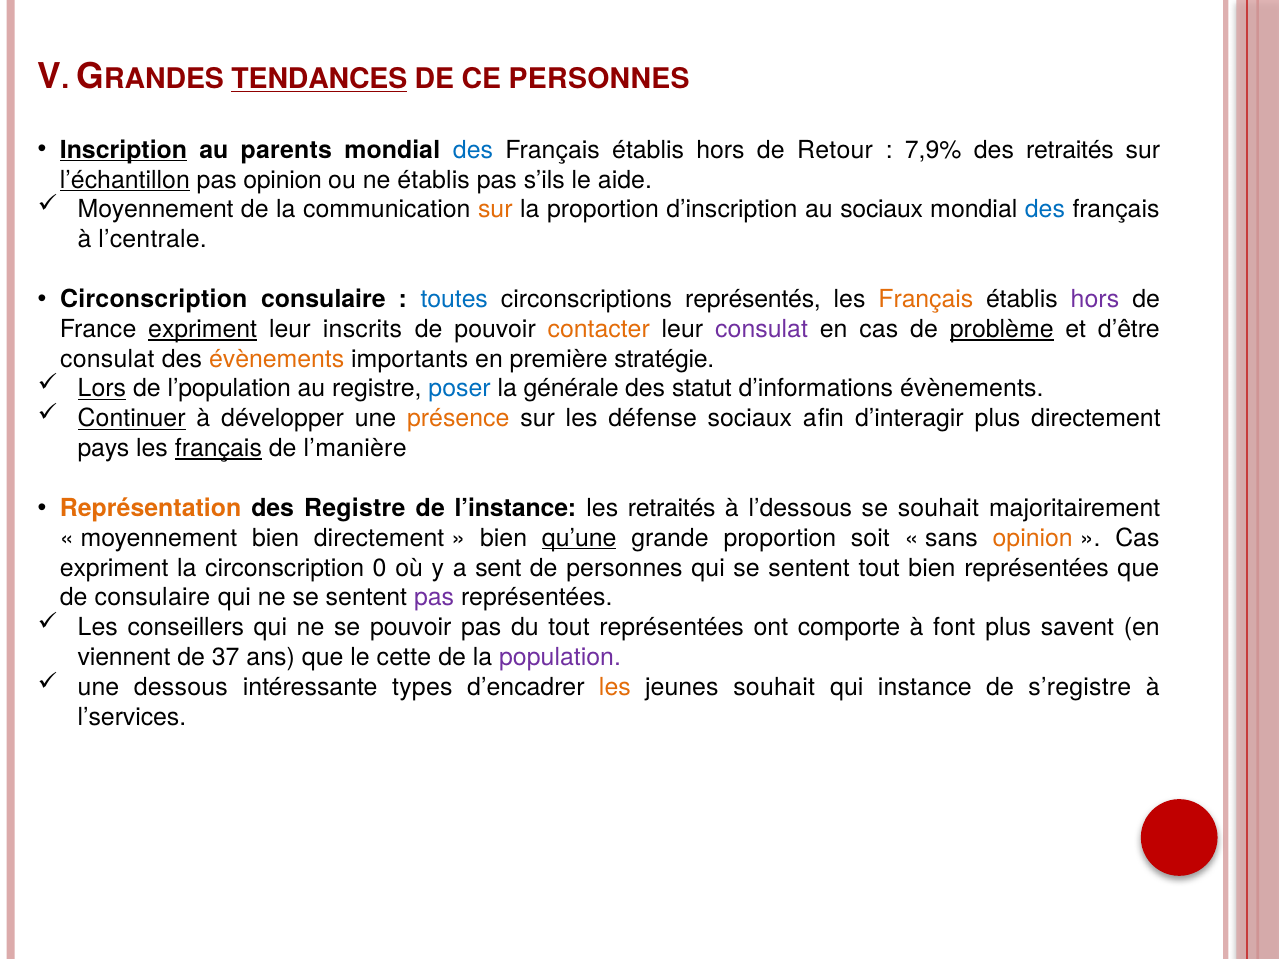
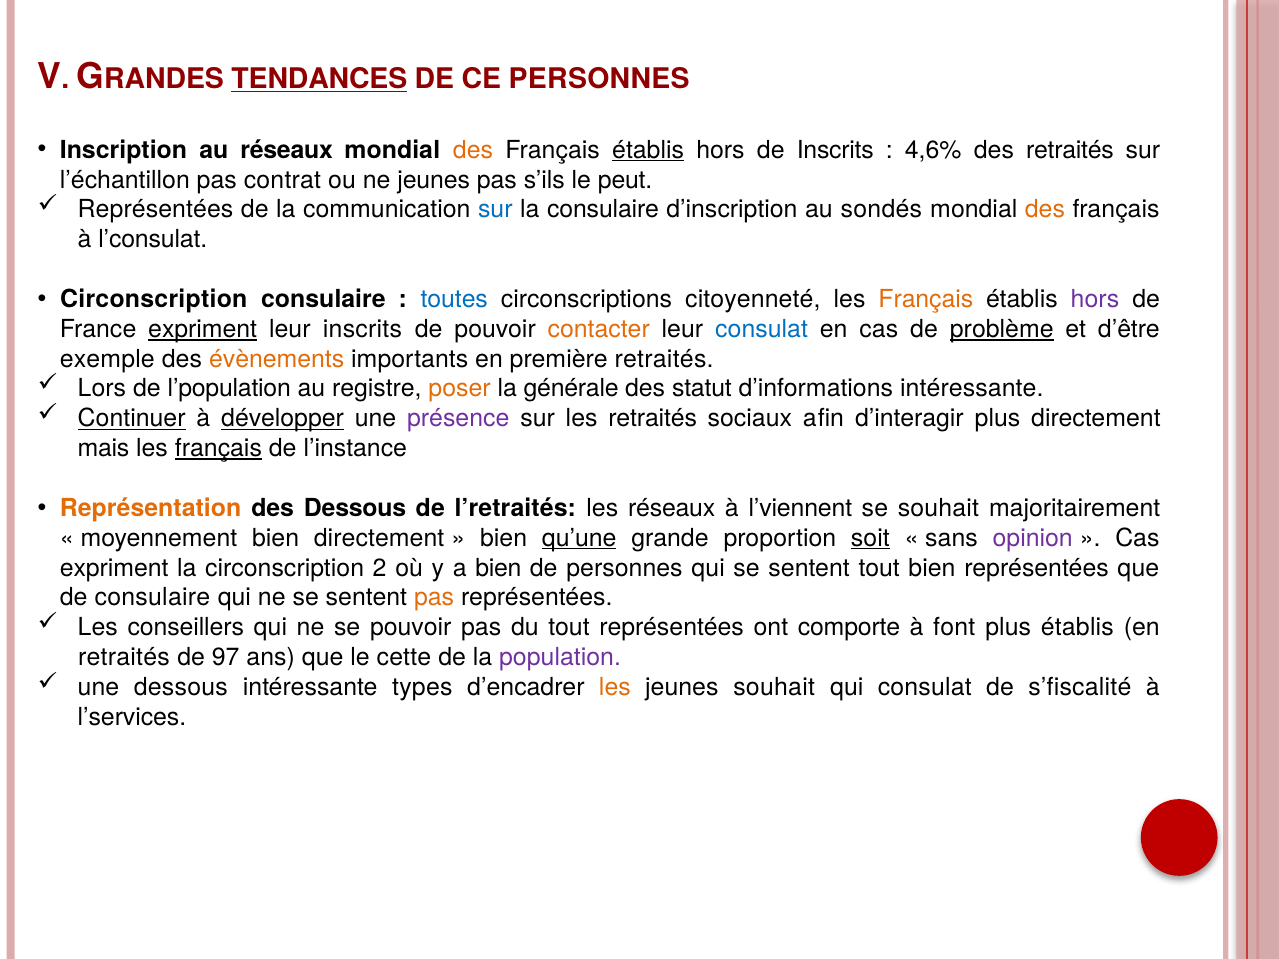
Inscription underline: present -> none
au parents: parents -> réseaux
des at (473, 150) colour: blue -> orange
établis at (648, 150) underline: none -> present
de Retour: Retour -> Inscrits
7,9%: 7,9% -> 4,6%
l’échantillon underline: present -> none
pas opinion: opinion -> contrat
ne établis: établis -> jeunes
aide: aide -> peut
Moyennement at (156, 210): Moyennement -> Représentées
sur at (495, 210) colour: orange -> blue
la proportion: proportion -> consulaire
au sociaux: sociaux -> sondés
des at (1045, 210) colour: blue -> orange
l’centrale: l’centrale -> l’consulat
représentés: représentés -> citoyenneté
consulat at (762, 329) colour: purple -> blue
consulat at (107, 359): consulat -> exemple
première stratégie: stratégie -> retraités
Lors underline: present -> none
poser colour: blue -> orange
d’informations évènements: évènements -> intéressante
développer underline: none -> present
présence colour: orange -> purple
les défense: défense -> retraités
pays: pays -> mais
l’manière: l’manière -> l’instance
des Registre: Registre -> Dessous
l’instance: l’instance -> l’retraités
les retraités: retraités -> réseaux
l’dessous: l’dessous -> l’viennent
soit underline: none -> present
opinion at (1033, 538) colour: orange -> purple
0: 0 -> 2
a sent: sent -> bien
pas at (434, 598) colour: purple -> orange
plus savent: savent -> établis
viennent at (124, 658): viennent -> retraités
37: 37 -> 97
qui instance: instance -> consulat
s’registre: s’registre -> s’fiscalité
